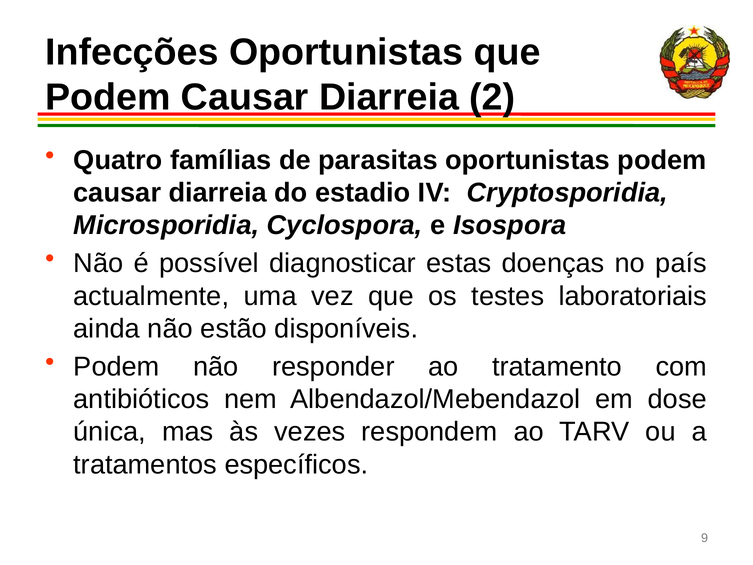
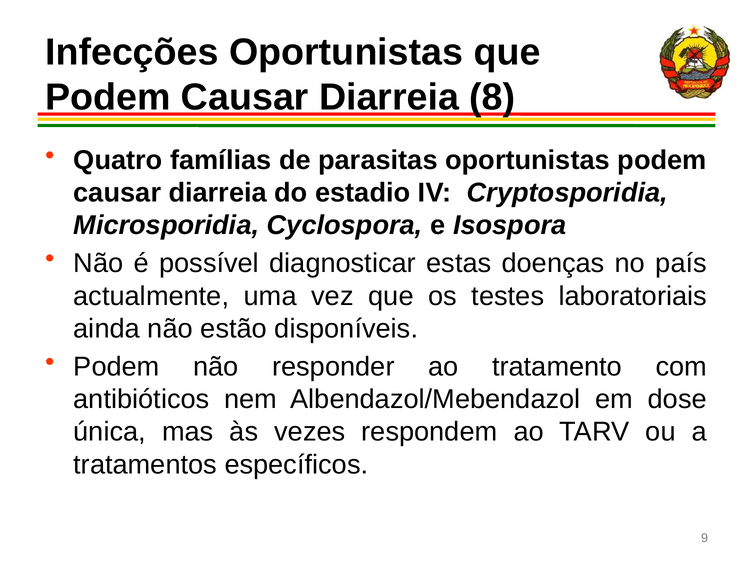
2: 2 -> 8
